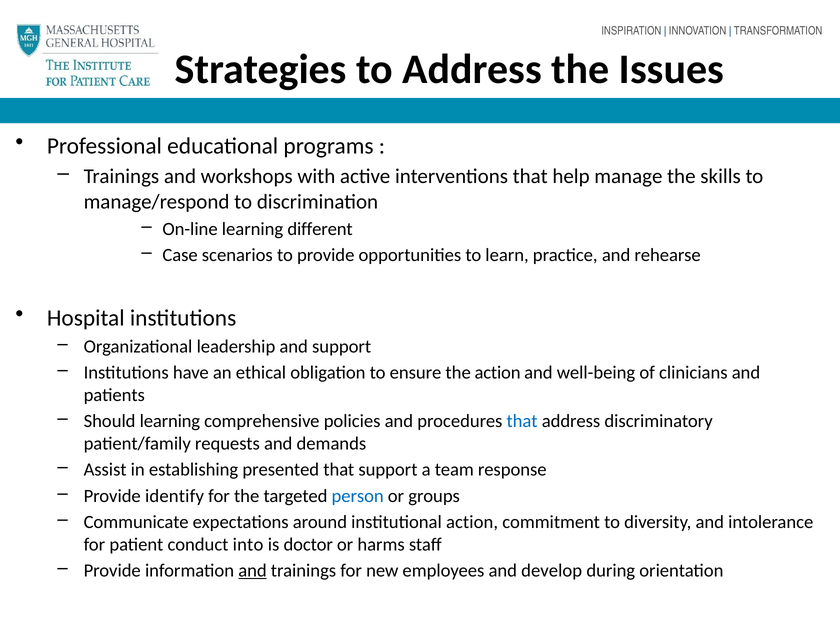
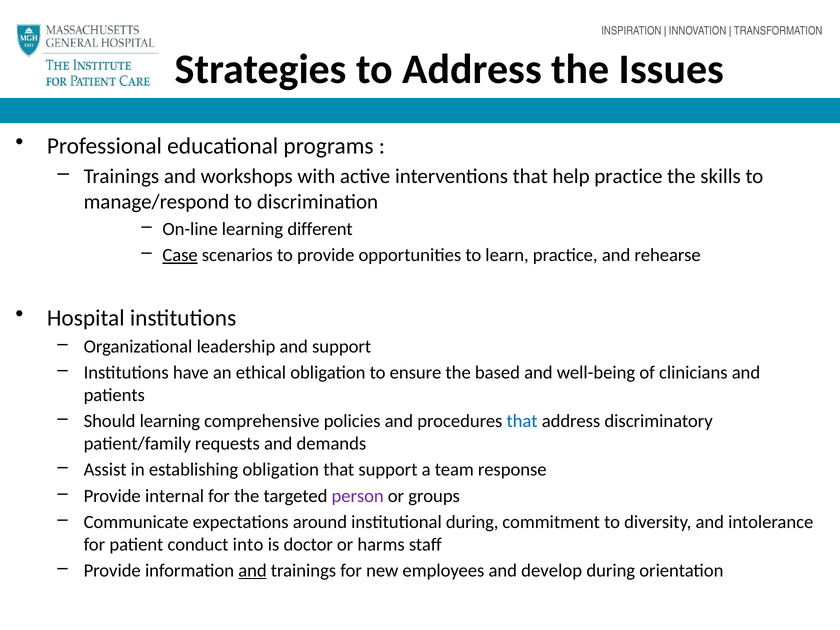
help manage: manage -> practice
Case underline: none -> present
the action: action -> based
establishing presented: presented -> obligation
identify: identify -> internal
person colour: blue -> purple
institutional action: action -> during
